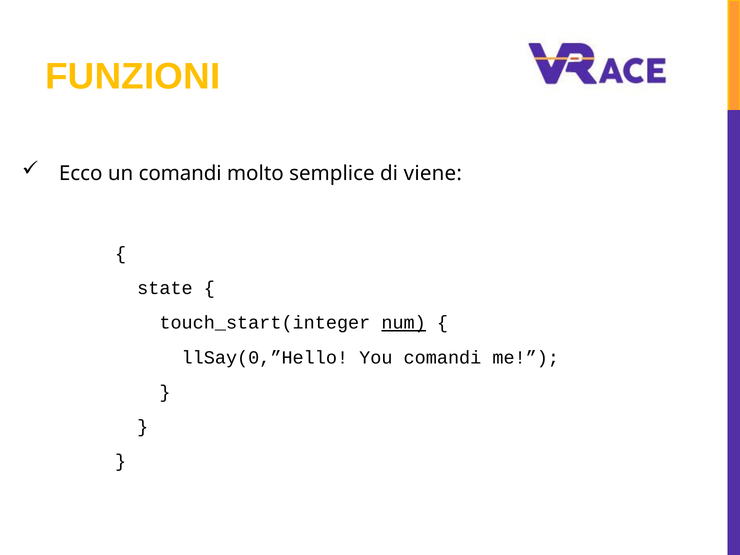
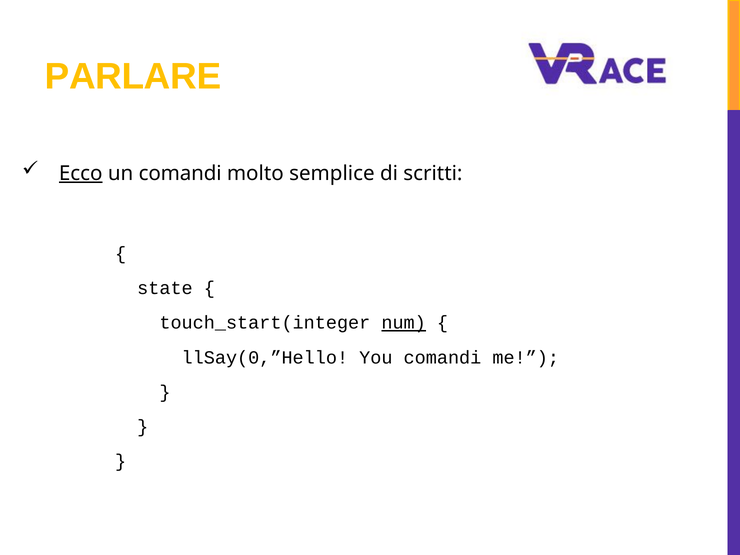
FUNZIONI: FUNZIONI -> PARLARE
Ecco underline: none -> present
viene: viene -> scritti
